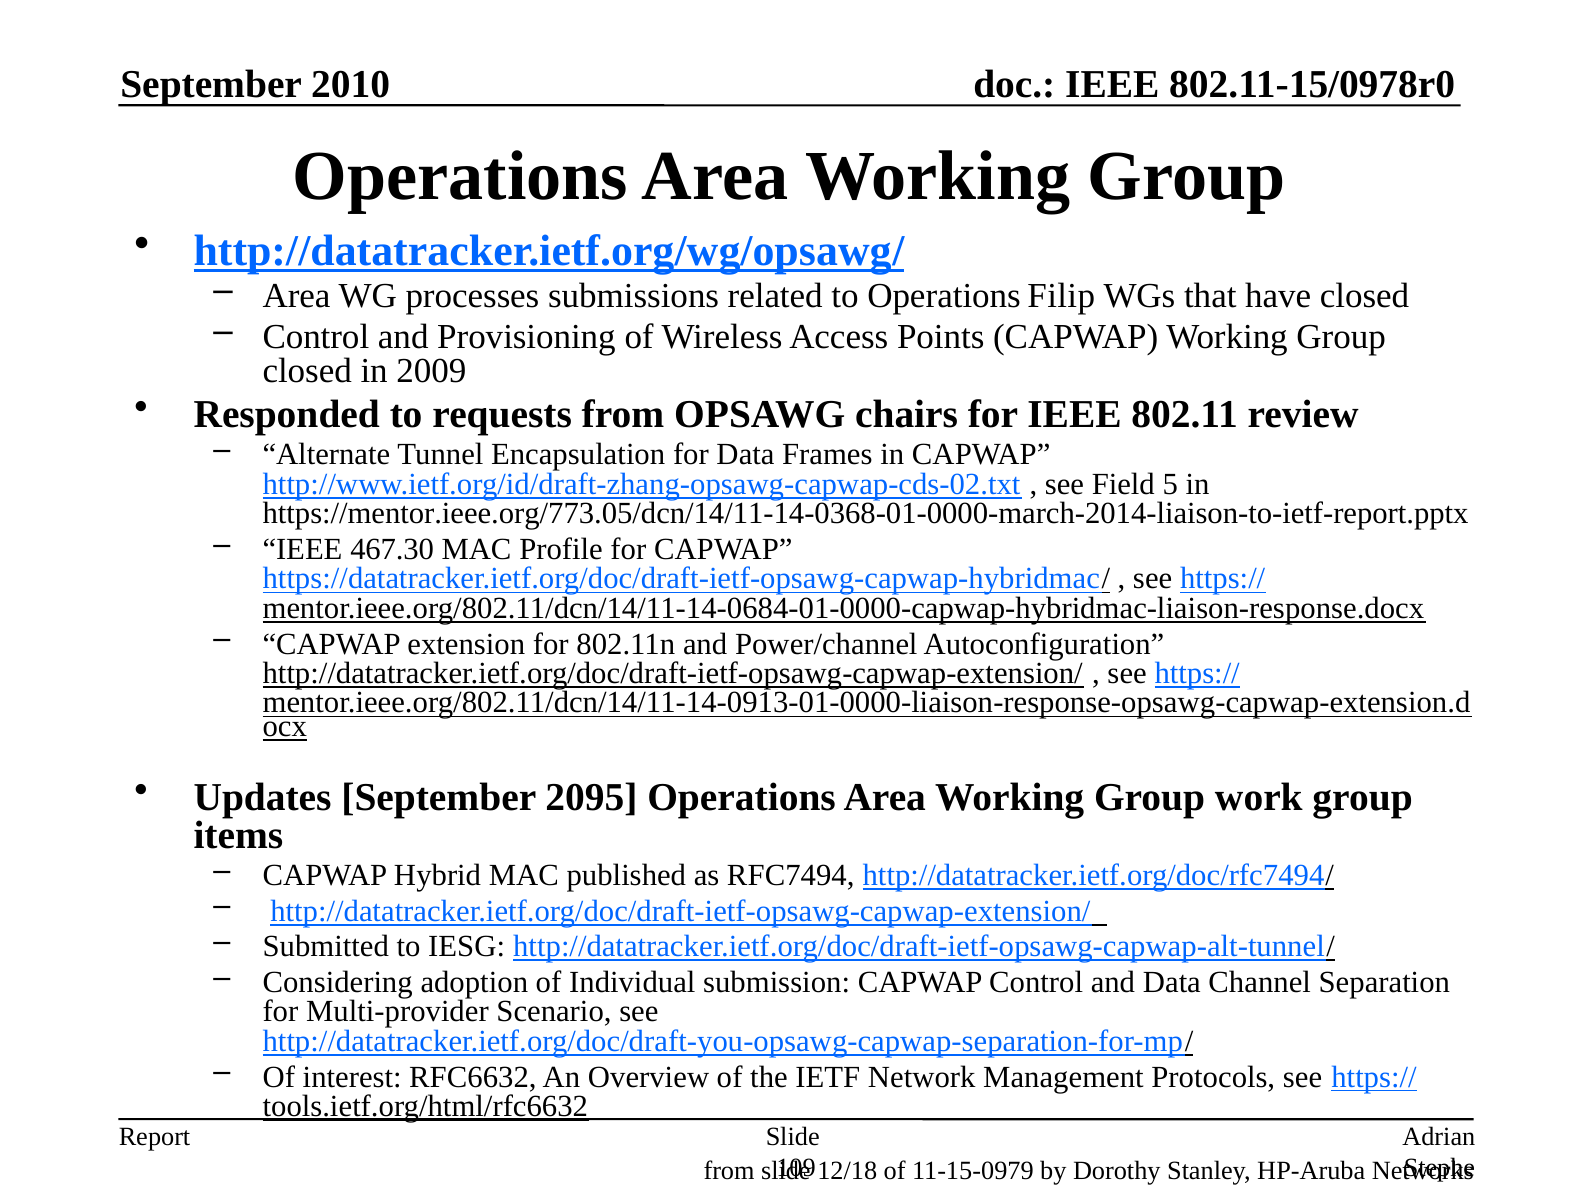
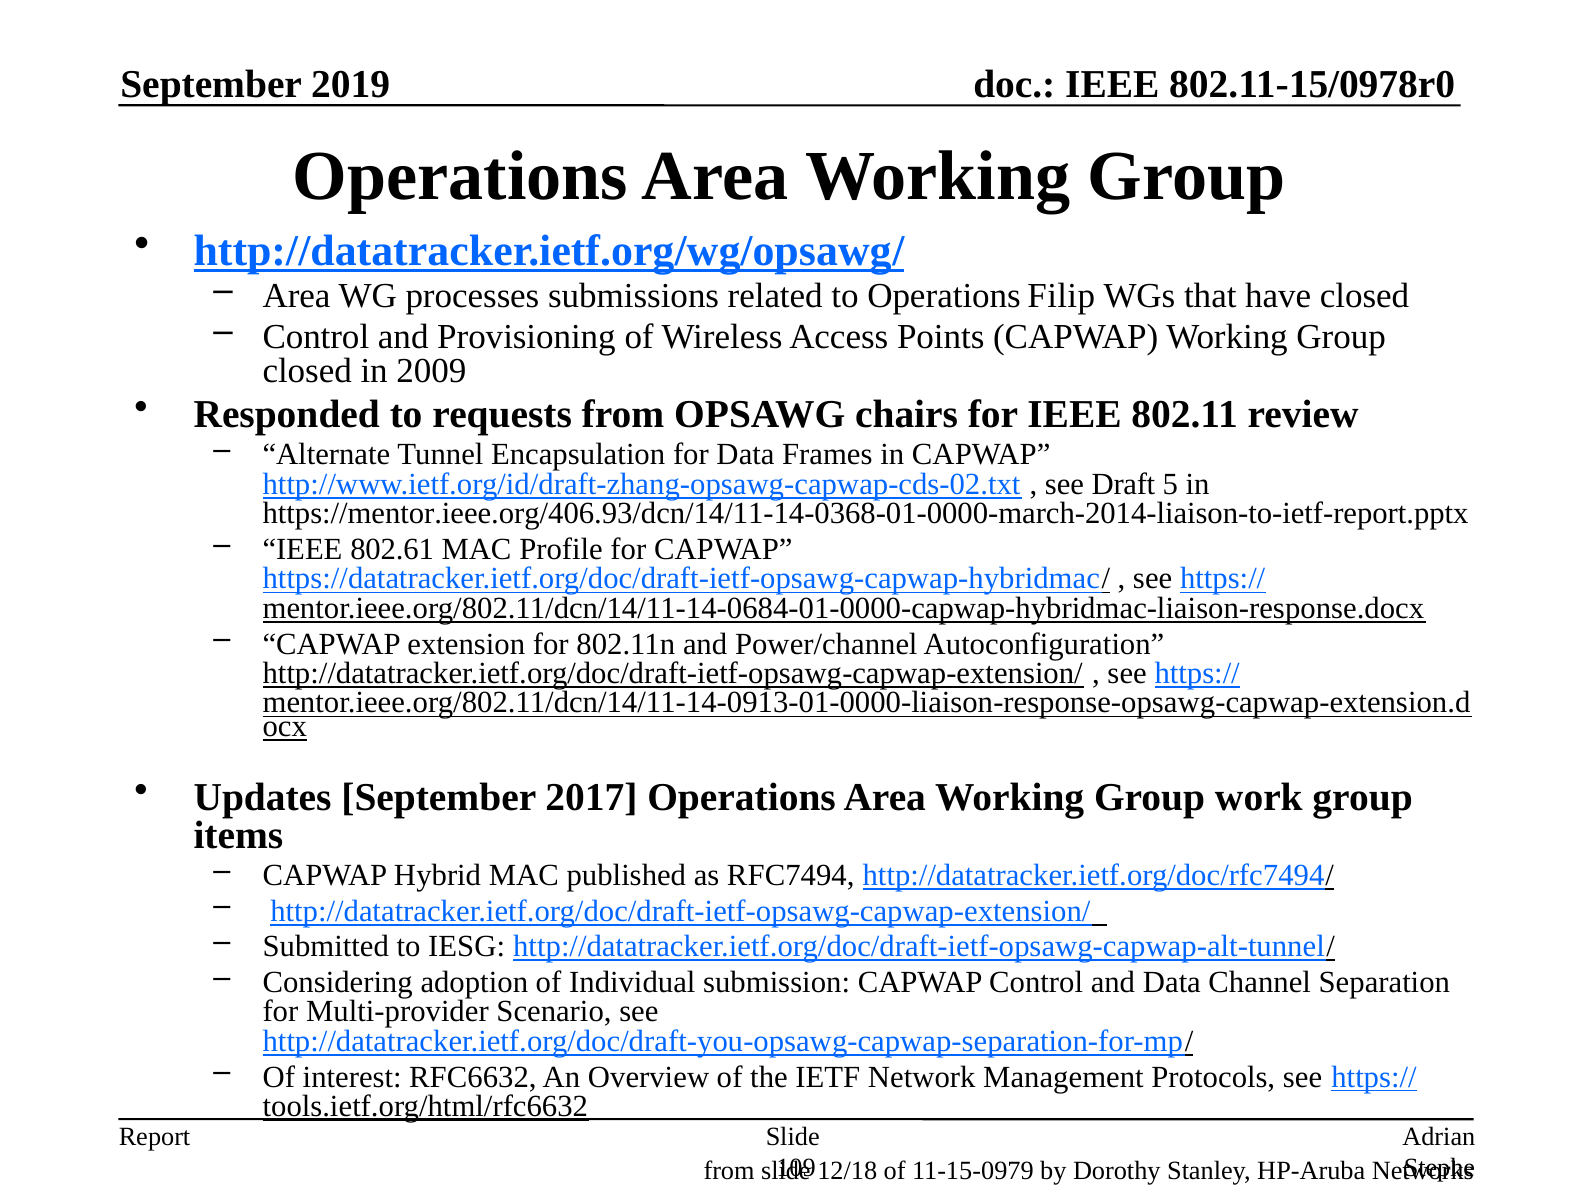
2010: 2010 -> 2019
Field: Field -> Draft
https://mentor.ieee.org/773.05/dcn/14/11-14-0368-01-0000-march-2014-liaison-to-ietf-report.pptx: https://mentor.ieee.org/773.05/dcn/14/11-14-0368-01-0000-march-2014-liaison-to-ietf-report.pptx -> https://mentor.ieee.org/406.93/dcn/14/11-14-0368-01-0000-march-2014-liaison-to-ietf-report.pptx
467.30: 467.30 -> 802.61
2095: 2095 -> 2017
